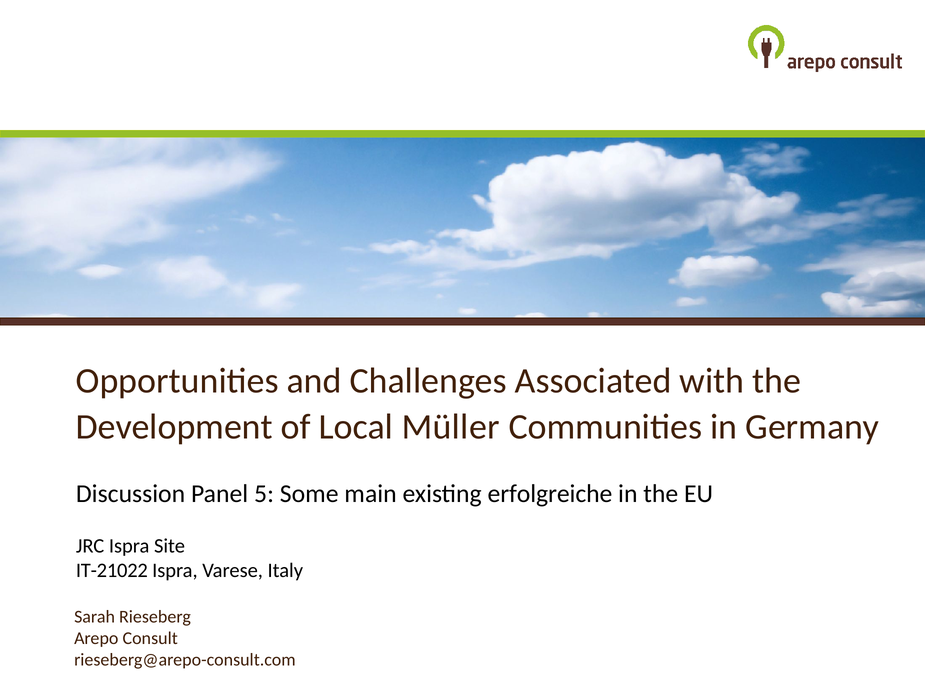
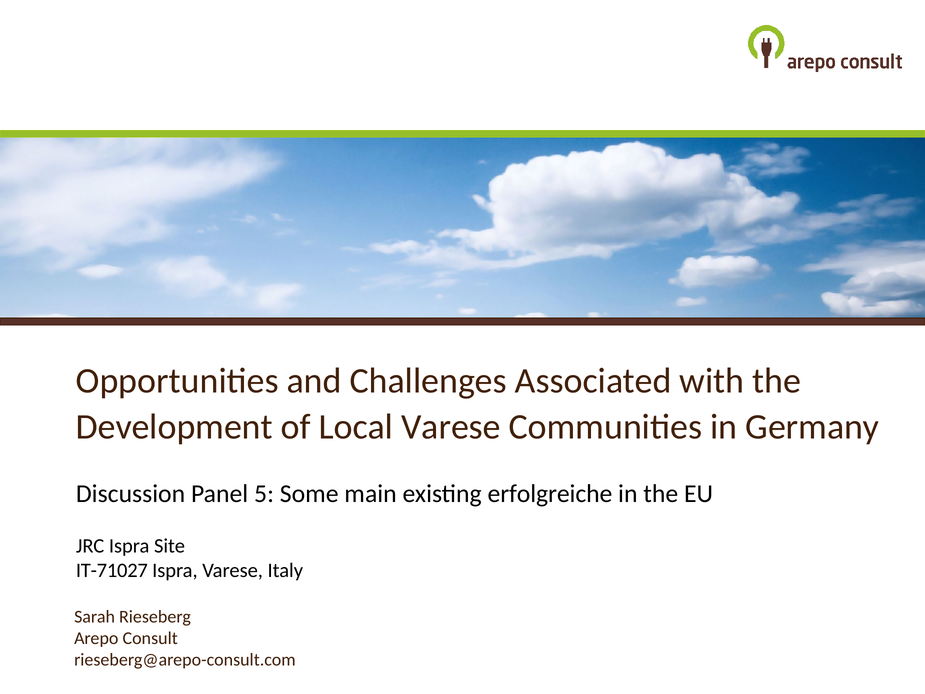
Local Müller: Müller -> Varese
IT-21022: IT-21022 -> IT-71027
